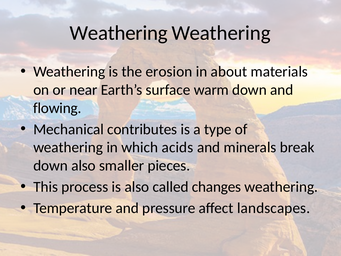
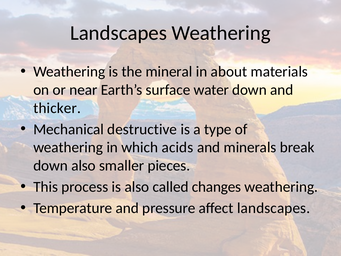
Weathering at (119, 33): Weathering -> Landscapes
erosion: erosion -> mineral
warm: warm -> water
flowing: flowing -> thicker
contributes: contributes -> destructive
